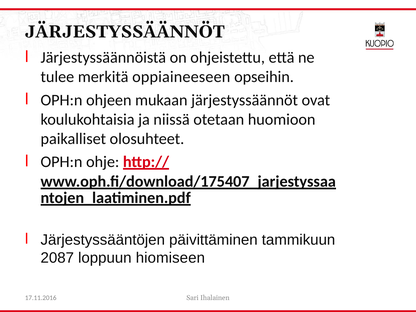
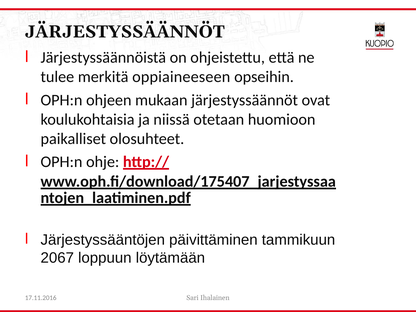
2087: 2087 -> 2067
hiomiseen: hiomiseen -> löytämään
